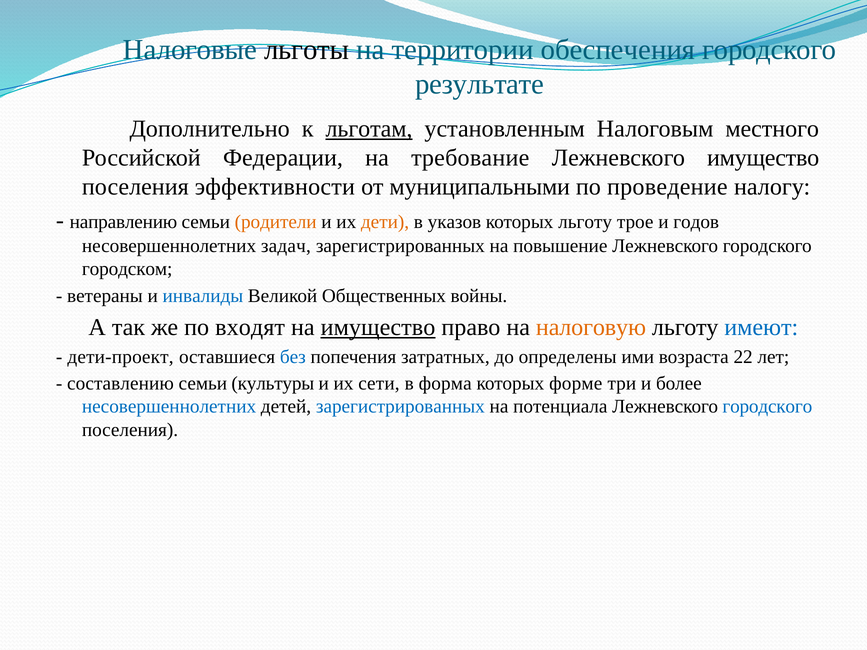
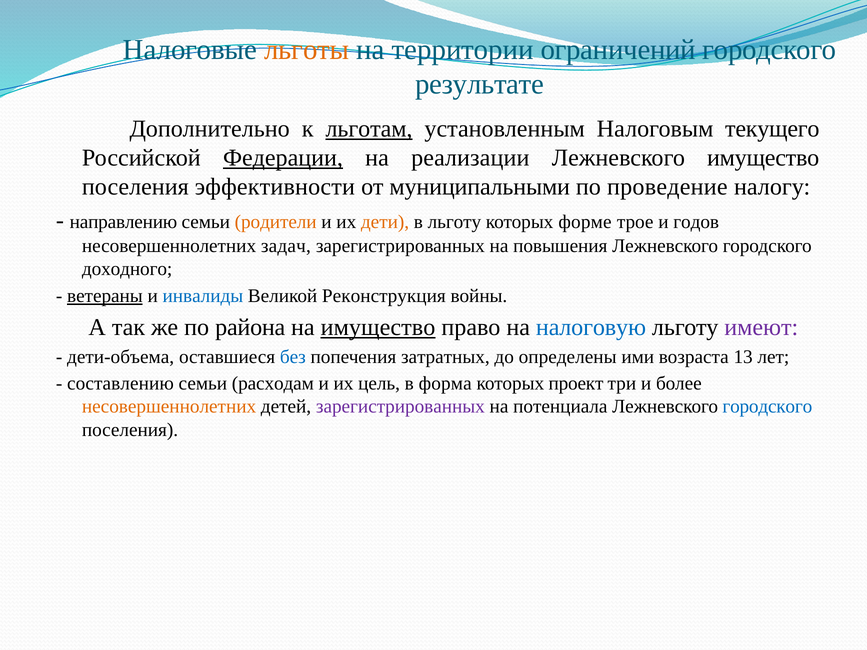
льготы colour: black -> orange
обеспечения: обеспечения -> ограничений
местного: местного -> текущего
Федерации underline: none -> present
требование: требование -> реализации
в указов: указов -> льготу
которых льготу: льготу -> форме
повышение: повышение -> повышения
городском: городском -> доходного
ветераны underline: none -> present
Общественных: Общественных -> Реконструкция
входят: входят -> района
налоговую colour: orange -> blue
имеют colour: blue -> purple
дети-проект: дети-проект -> дети-объема
22: 22 -> 13
культуры: культуры -> расходам
сети: сети -> цель
форме: форме -> проект
несовершеннолетних at (169, 407) colour: blue -> orange
зарегистрированных at (400, 407) colour: blue -> purple
